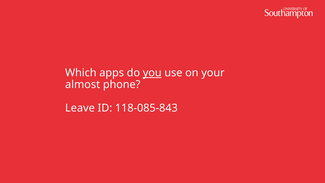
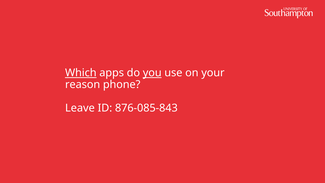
Which underline: none -> present
almost: almost -> reason
118-085-843: 118-085-843 -> 876-085-843
